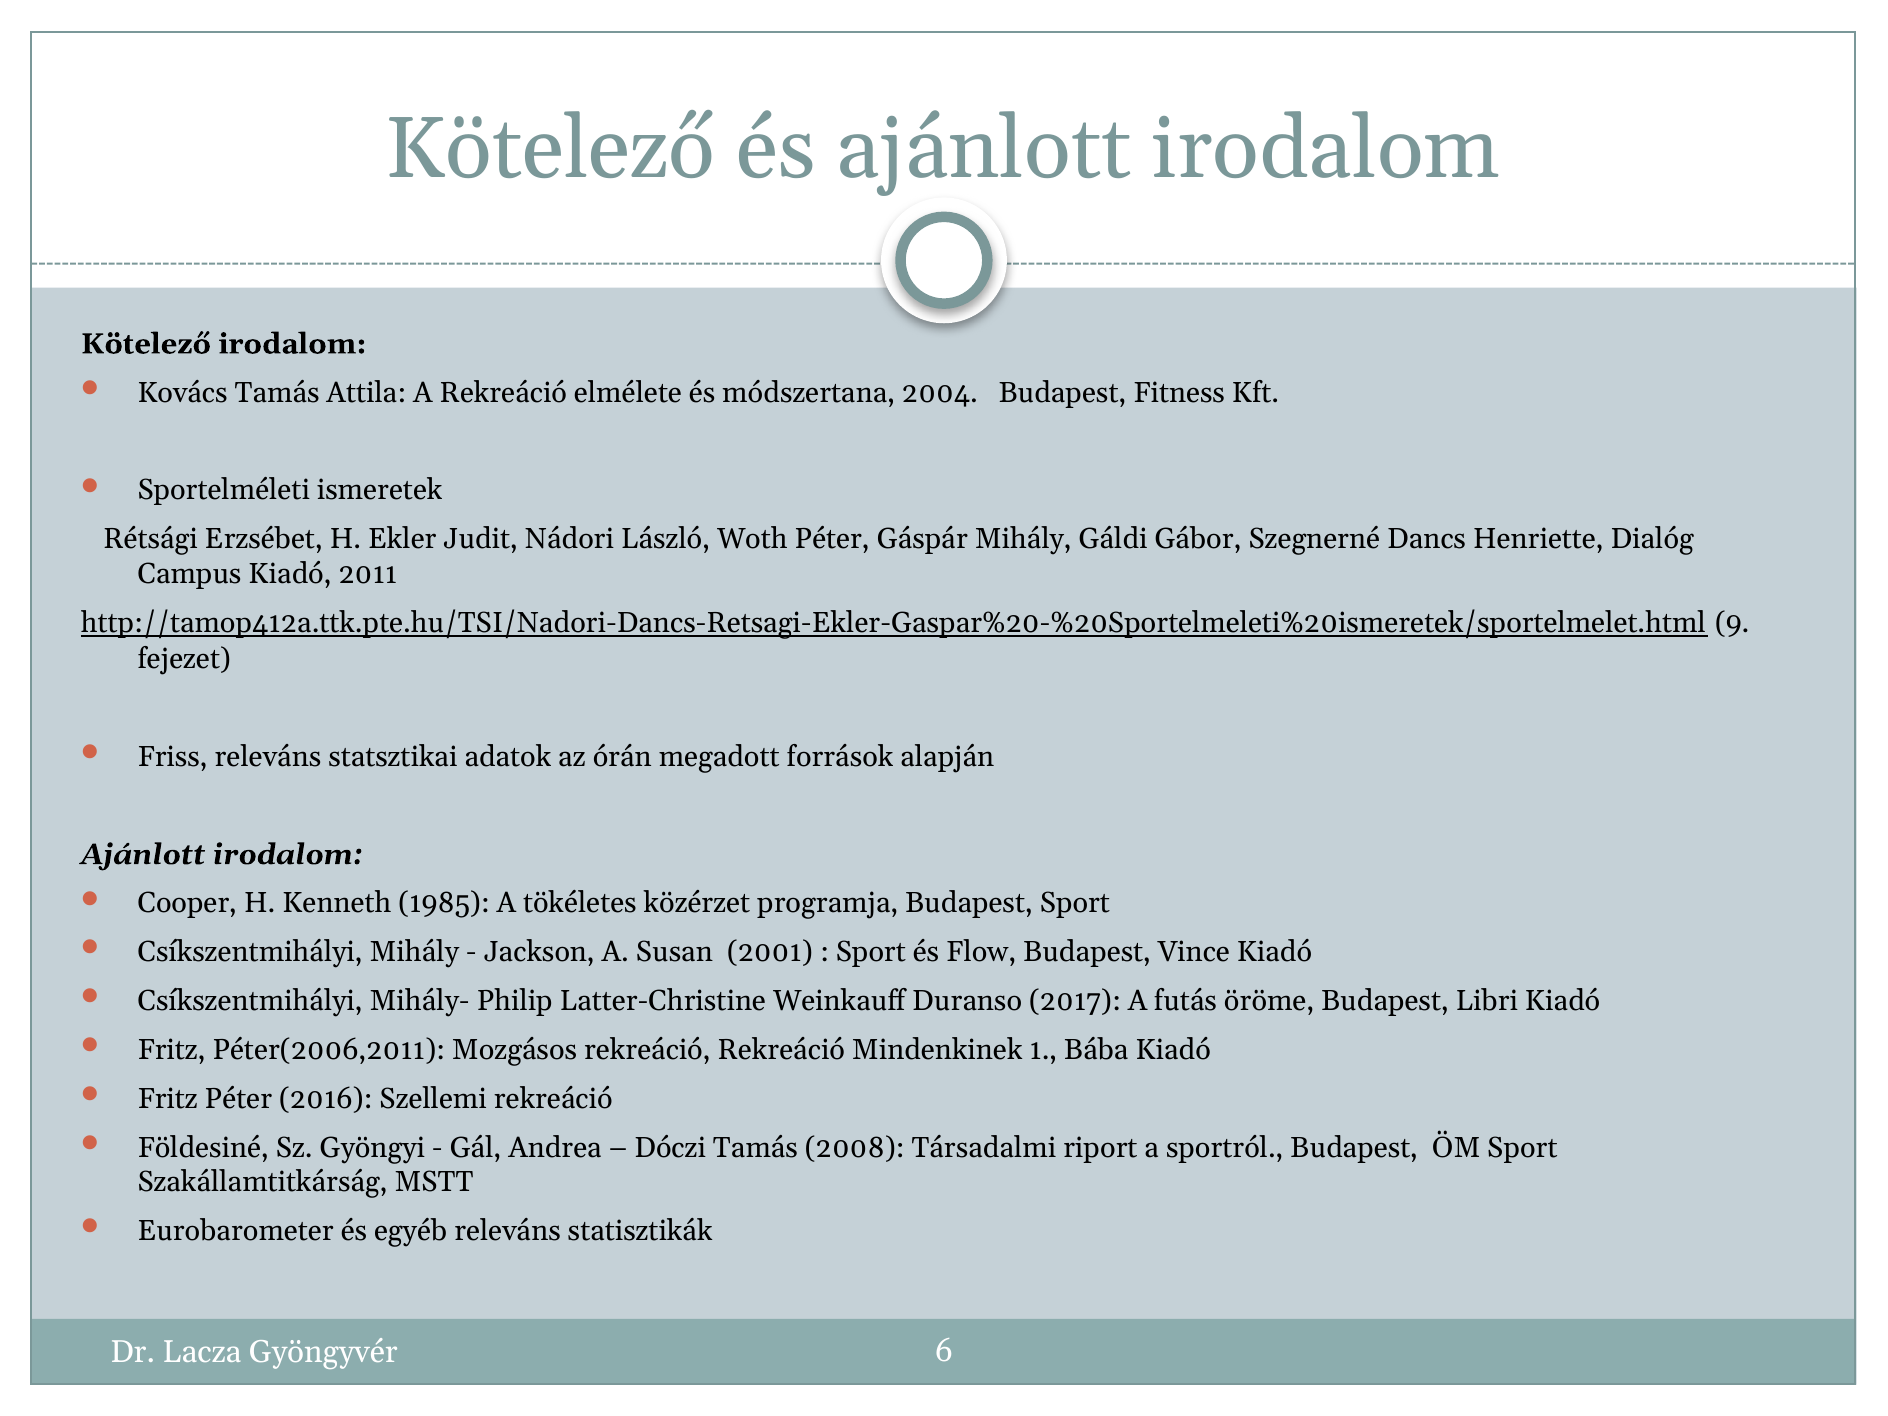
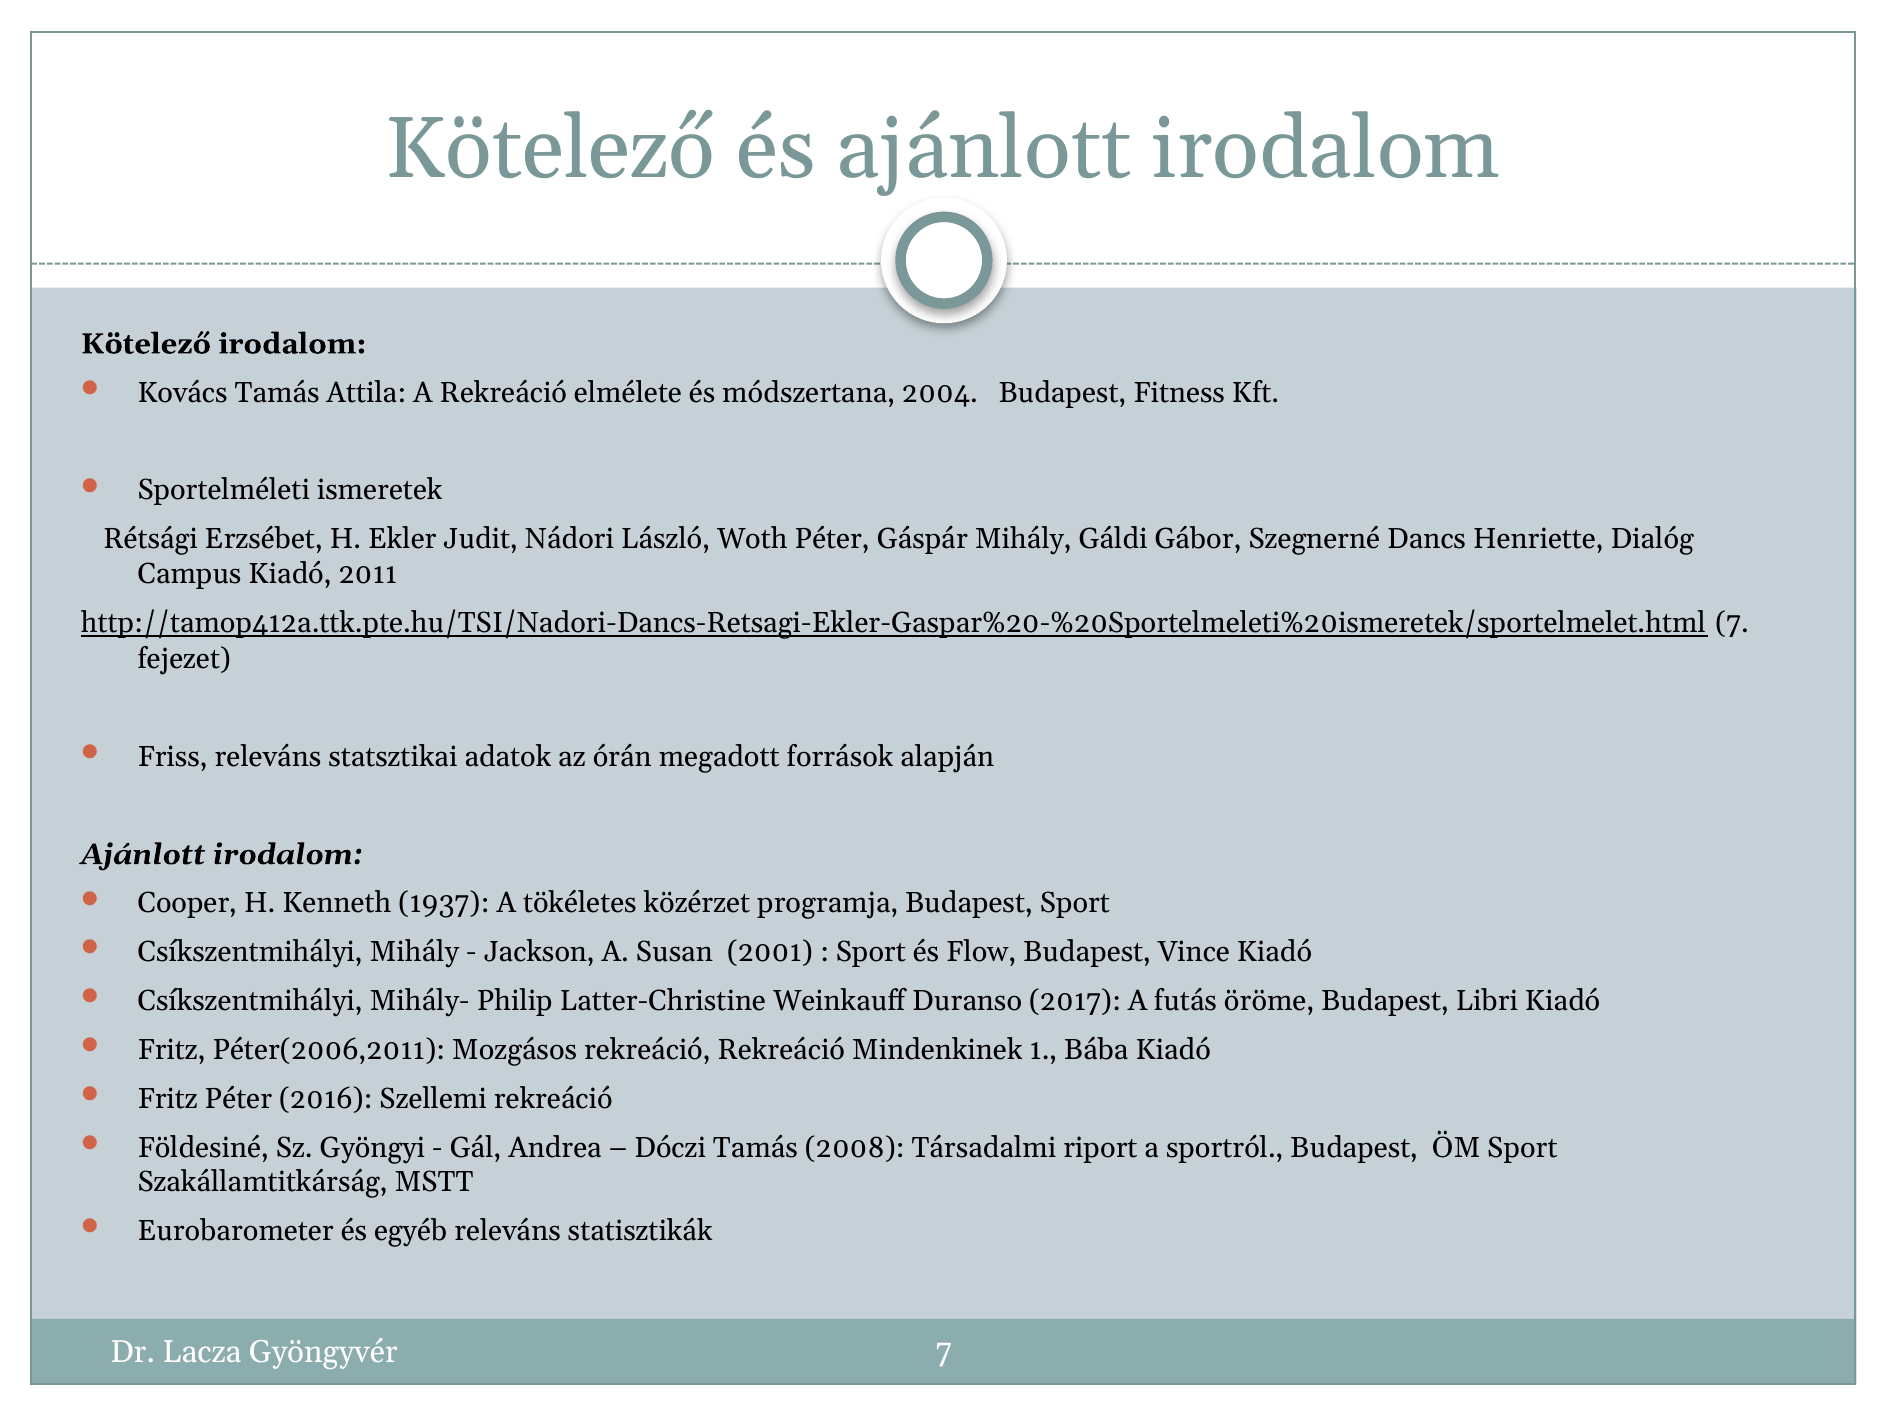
9 at (1732, 623): 9 -> 7
1985: 1985 -> 1937
Gyöngyvér 6: 6 -> 7
